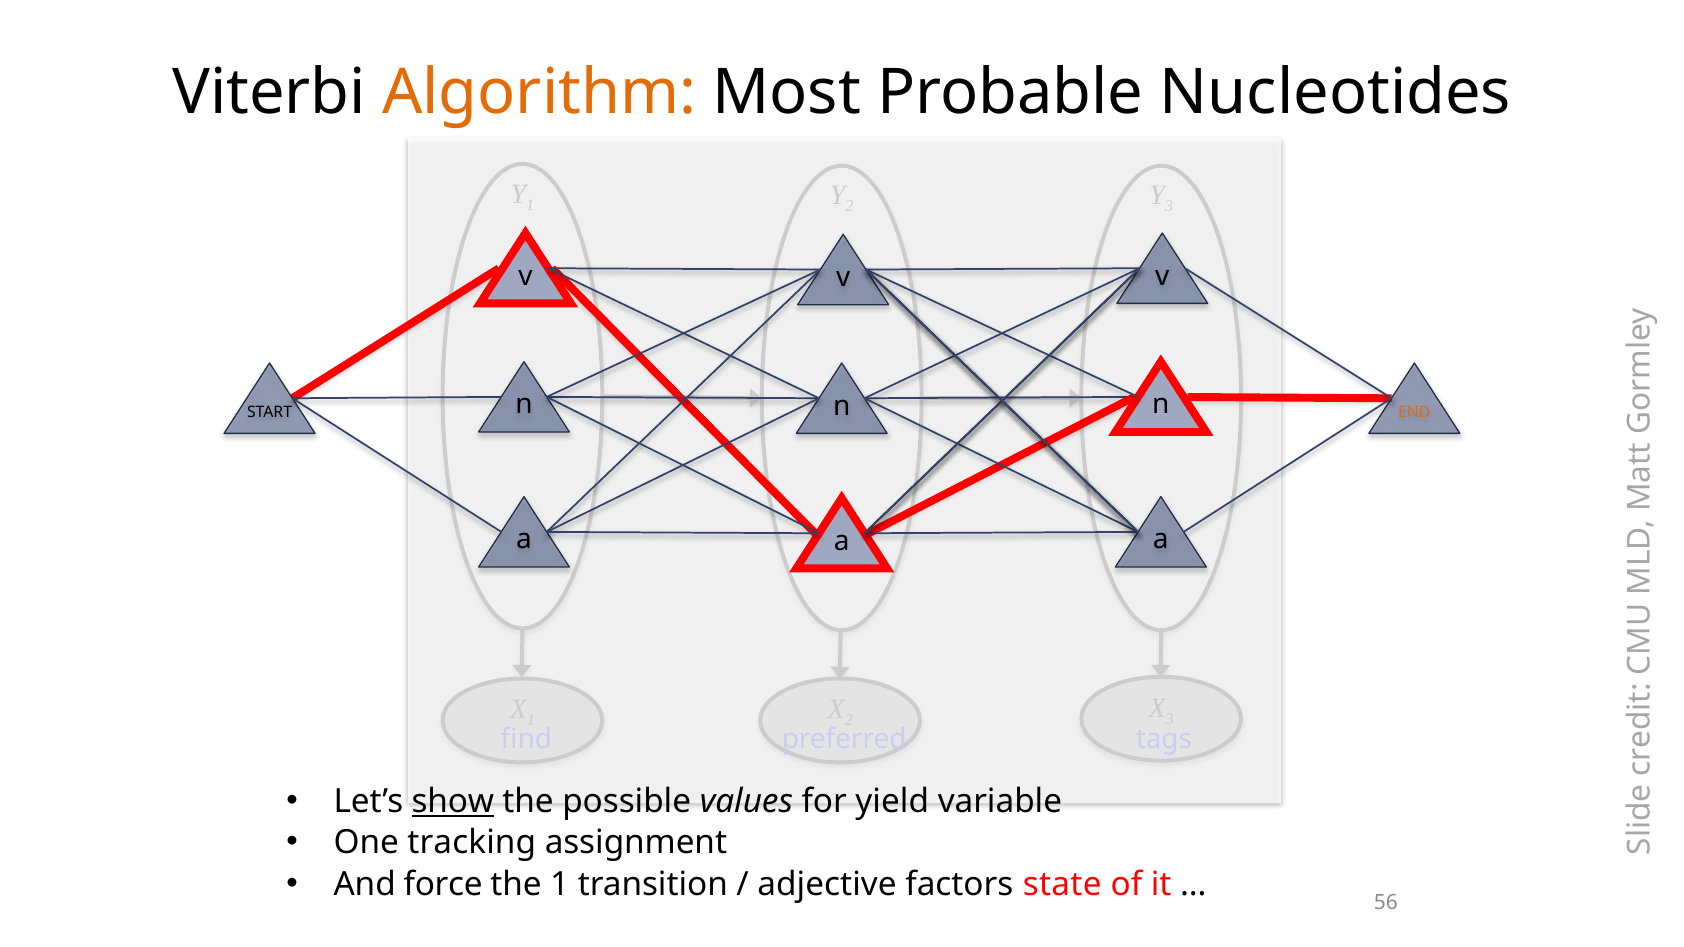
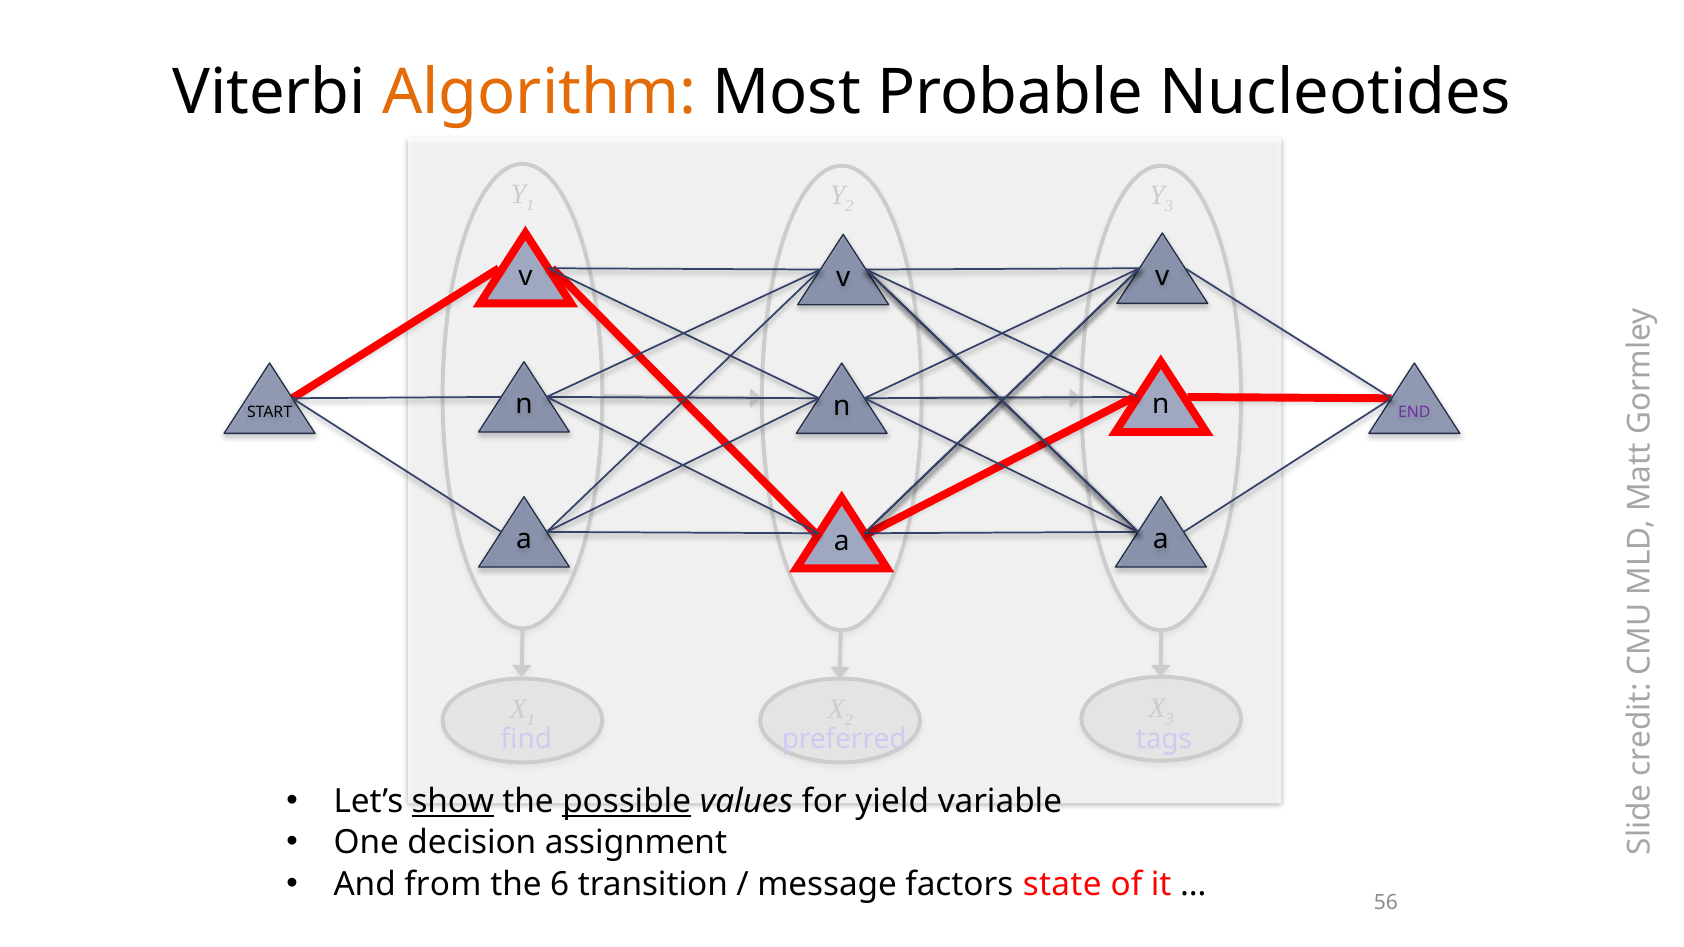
END colour: orange -> purple
possible underline: none -> present
tracking: tracking -> decision
force: force -> from
the 1: 1 -> 6
adjective: adjective -> message
